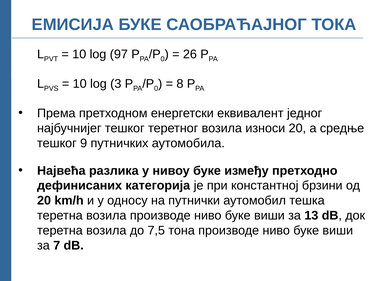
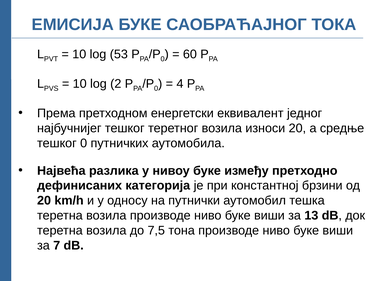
97: 97 -> 53
26: 26 -> 60
3: 3 -> 2
8: 8 -> 4
тешког 9: 9 -> 0
